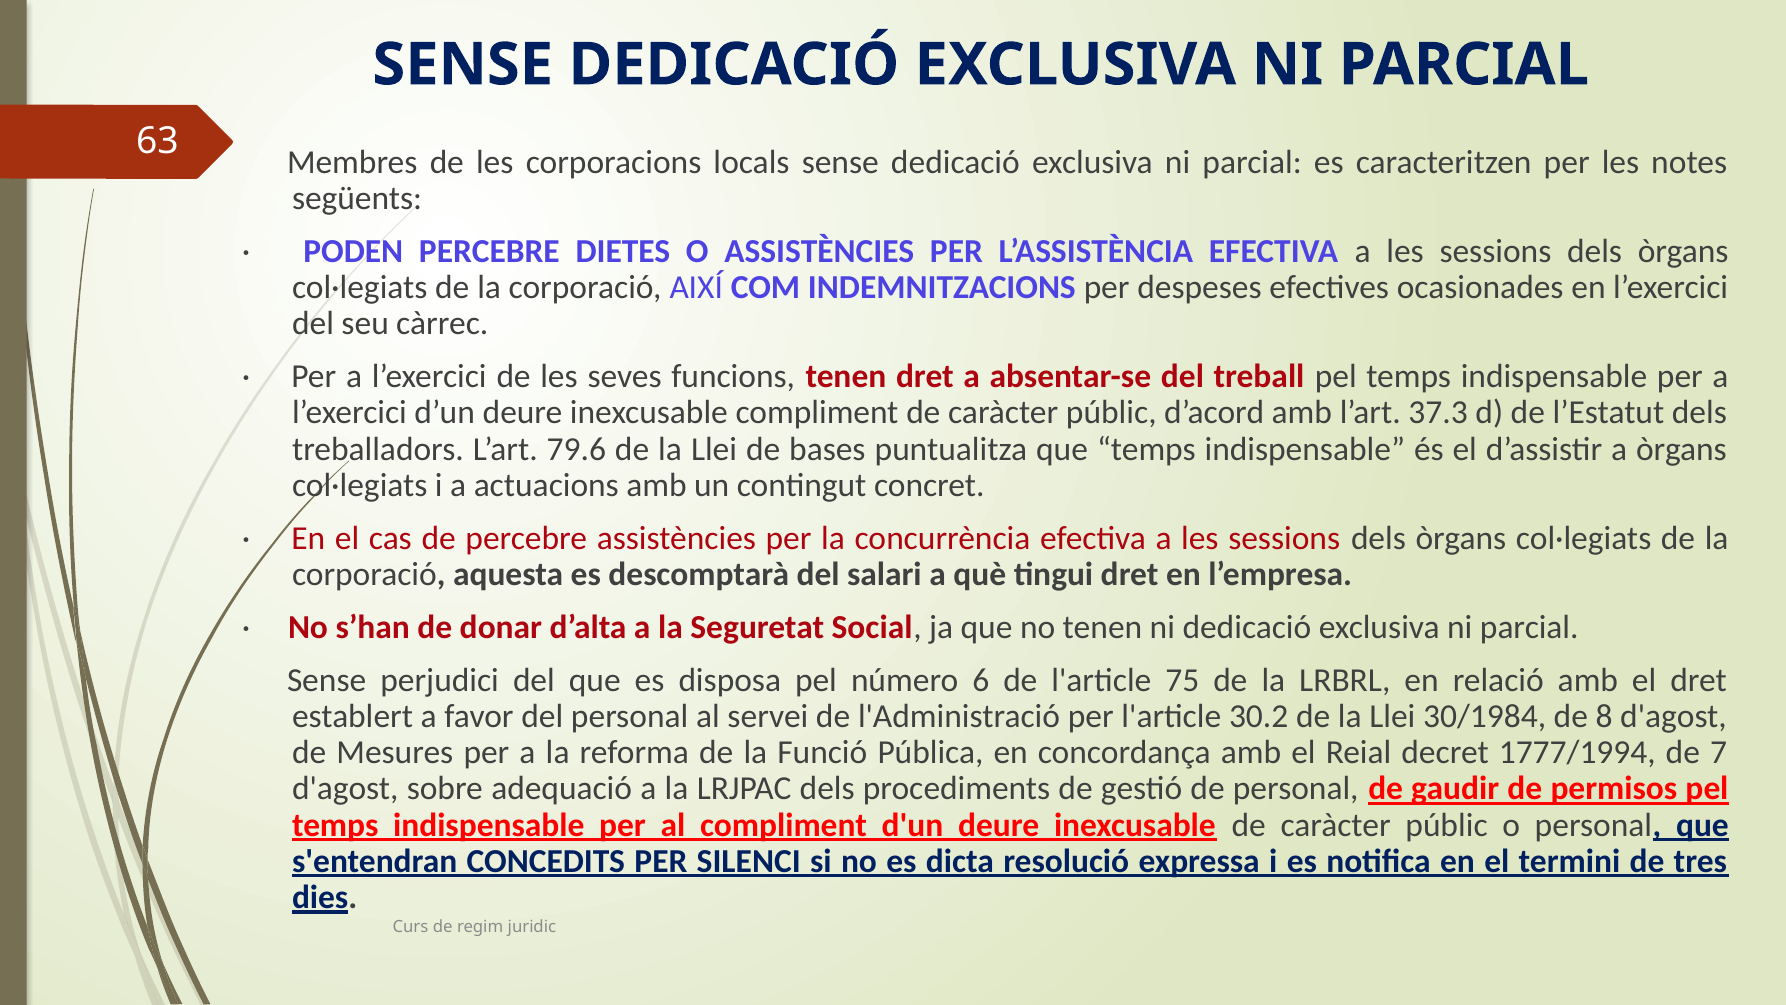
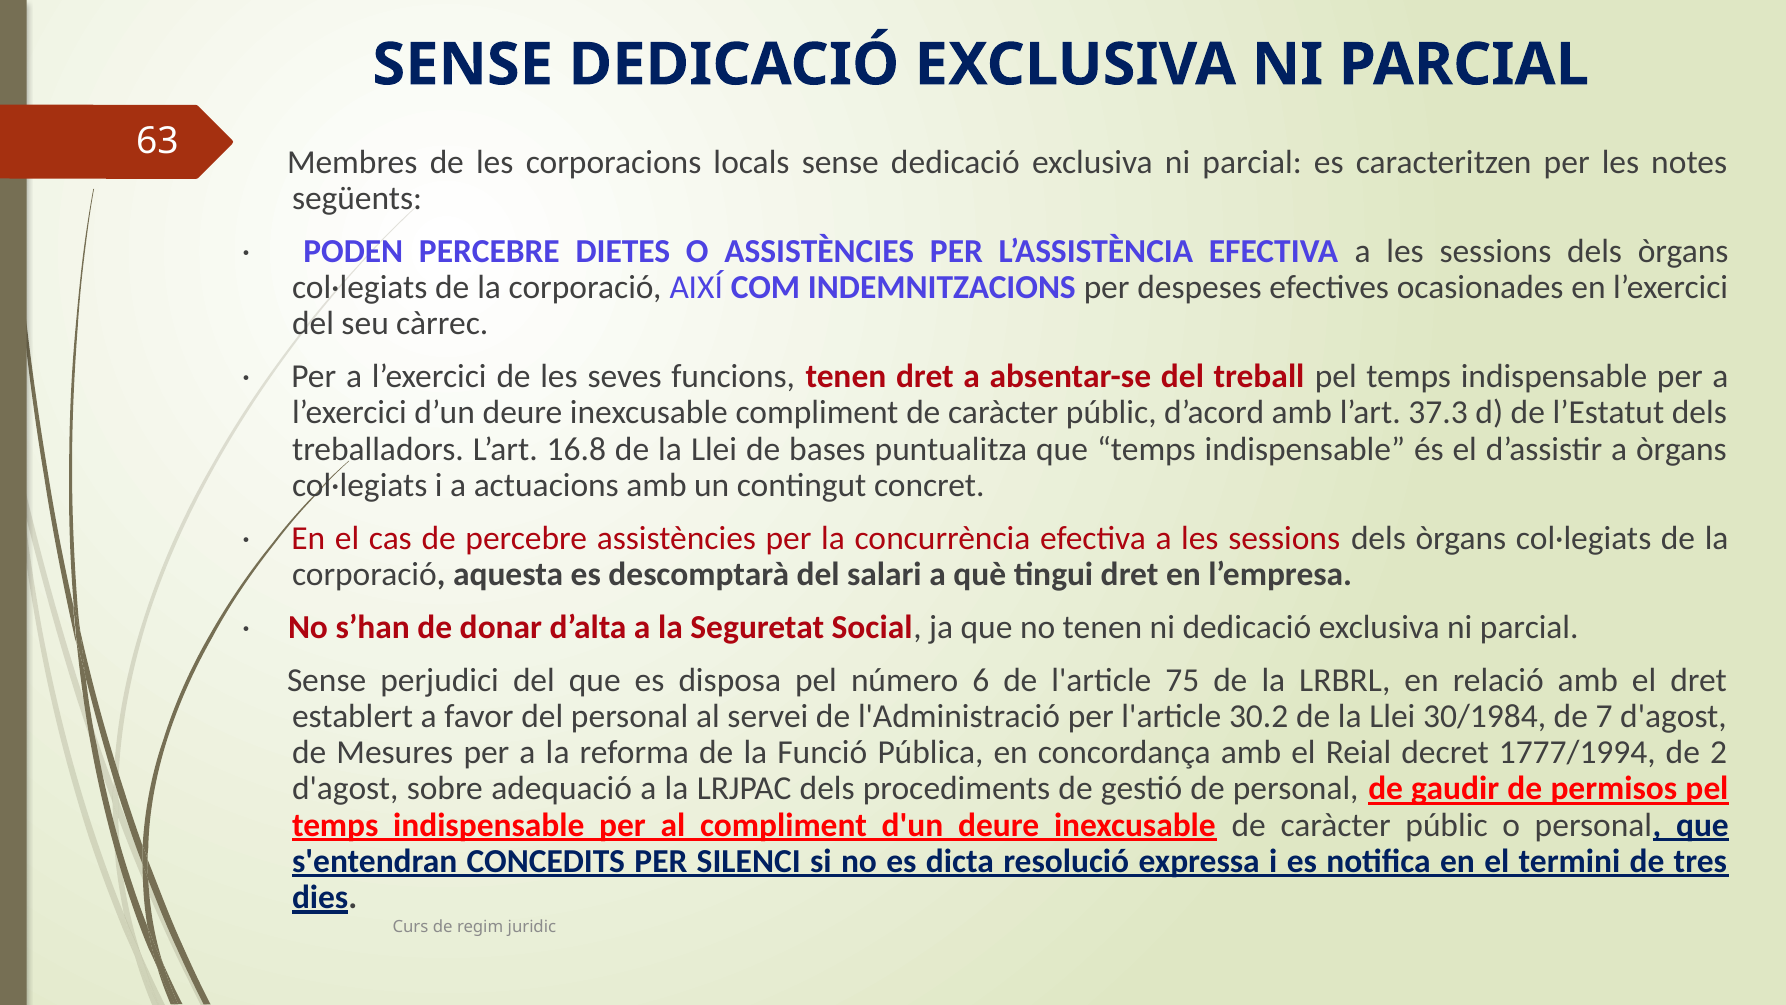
79.6: 79.6 -> 16.8
8: 8 -> 7
7: 7 -> 2
